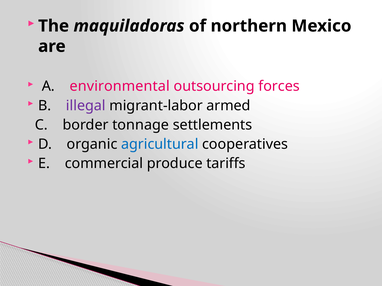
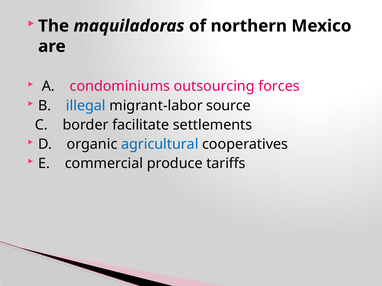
environmental: environmental -> condominiums
illegal colour: purple -> blue
armed: armed -> source
tonnage: tonnage -> facilitate
